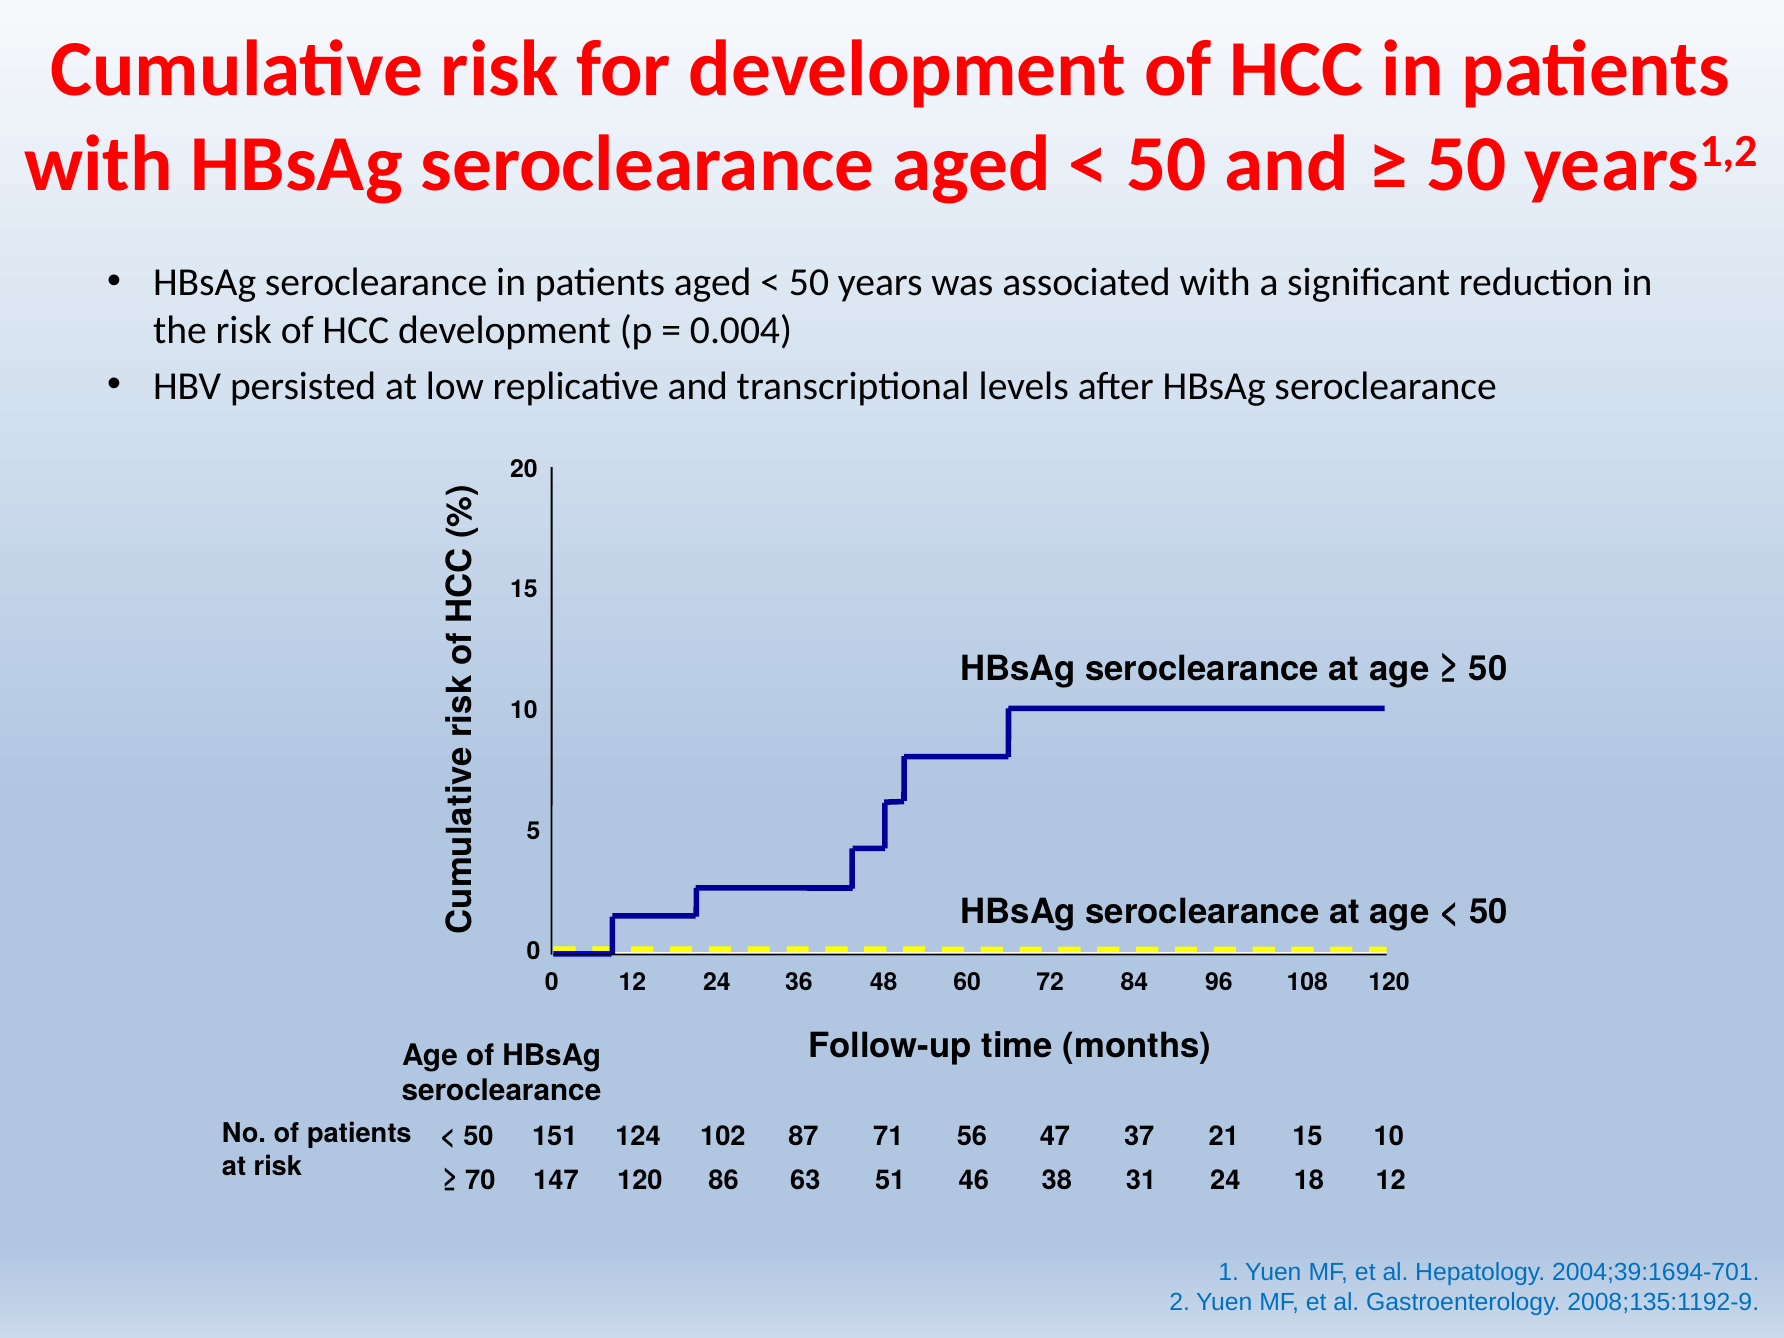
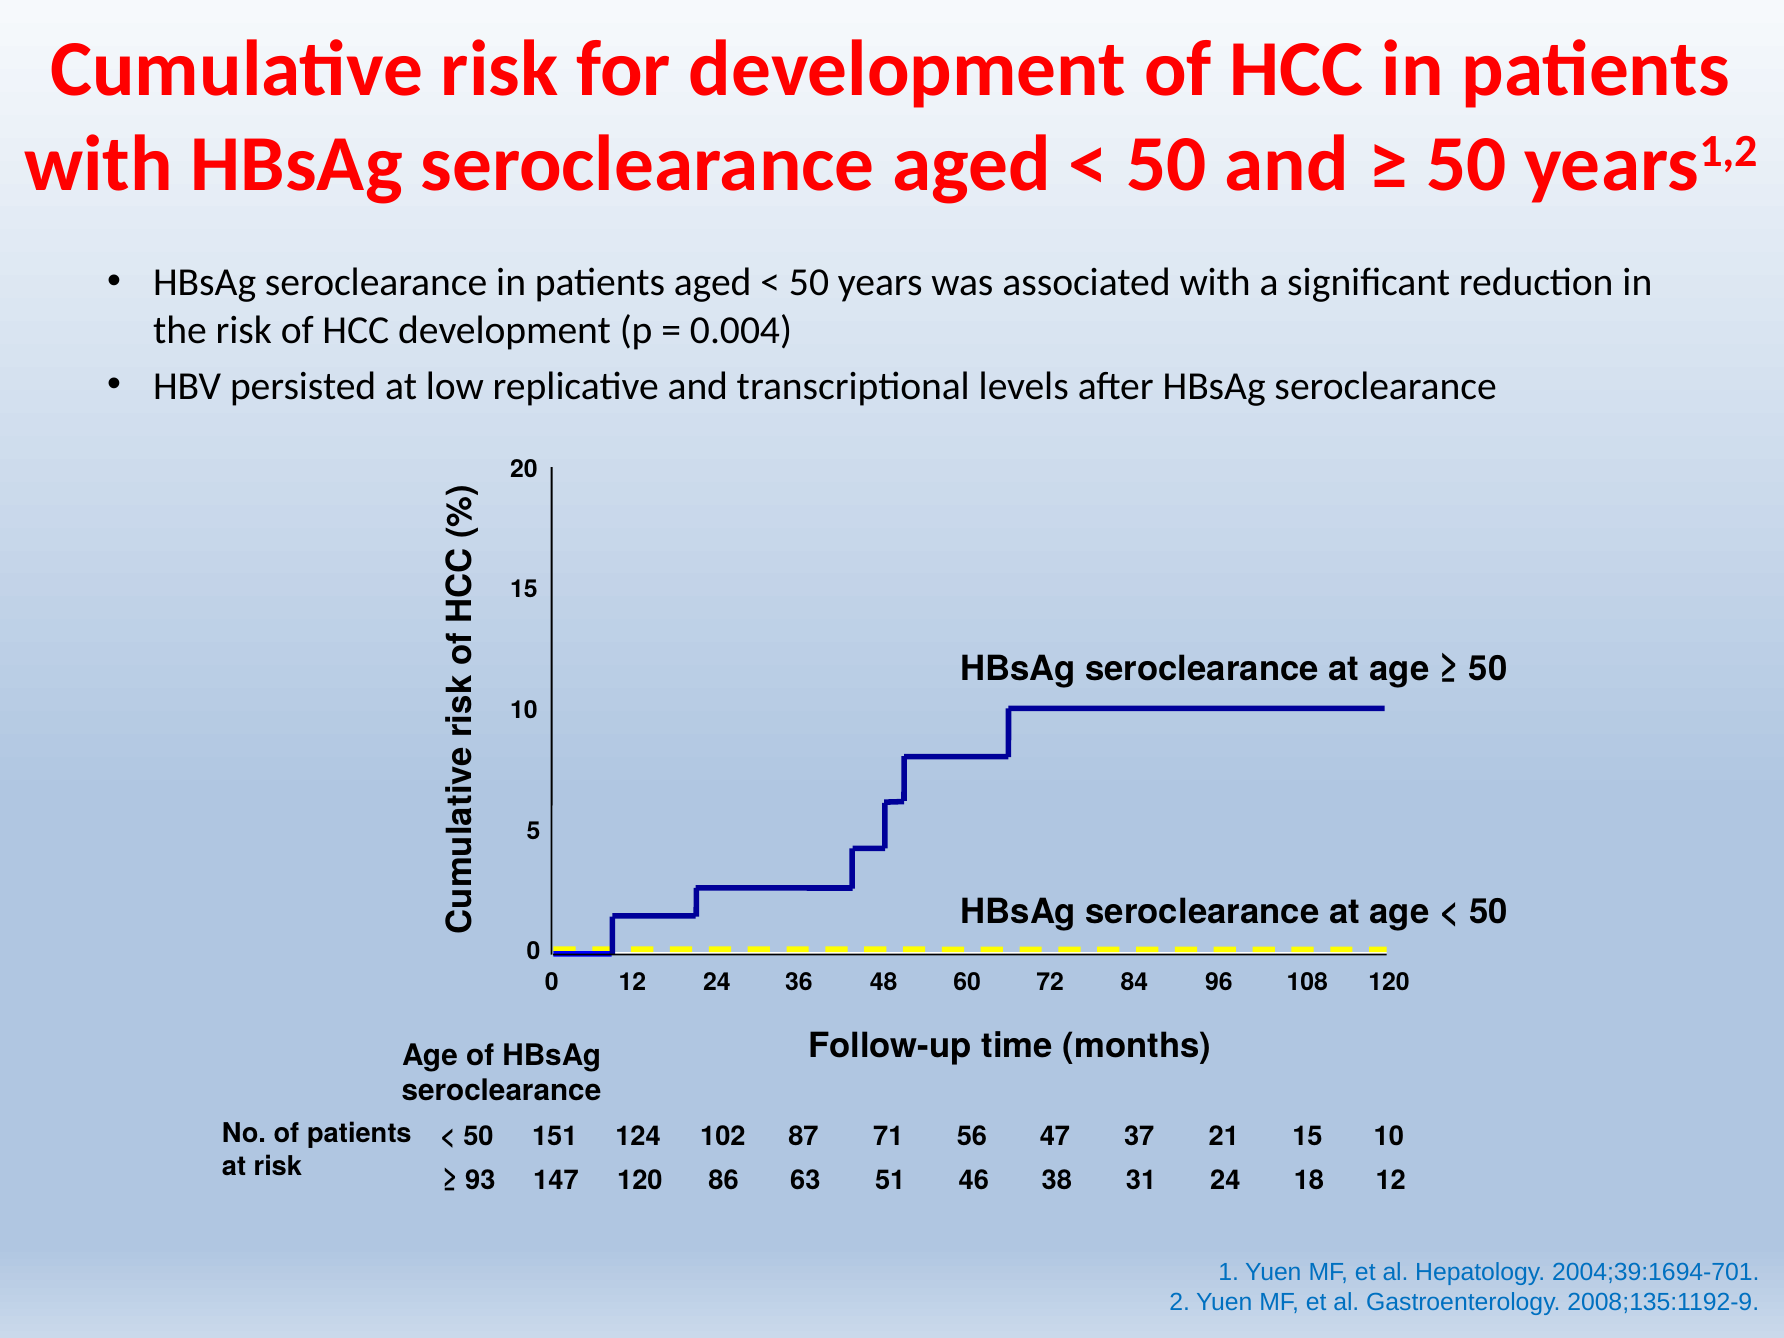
70: 70 -> 93
